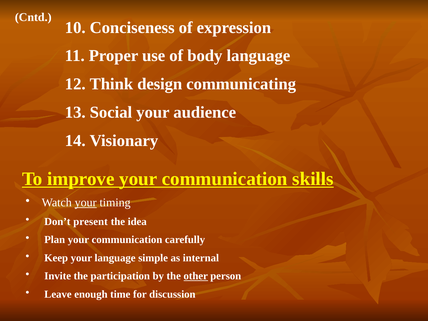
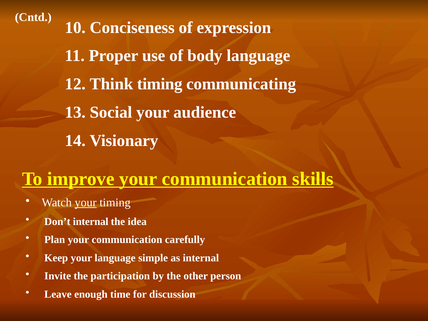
Think design: design -> timing
Don’t present: present -> internal
other underline: present -> none
